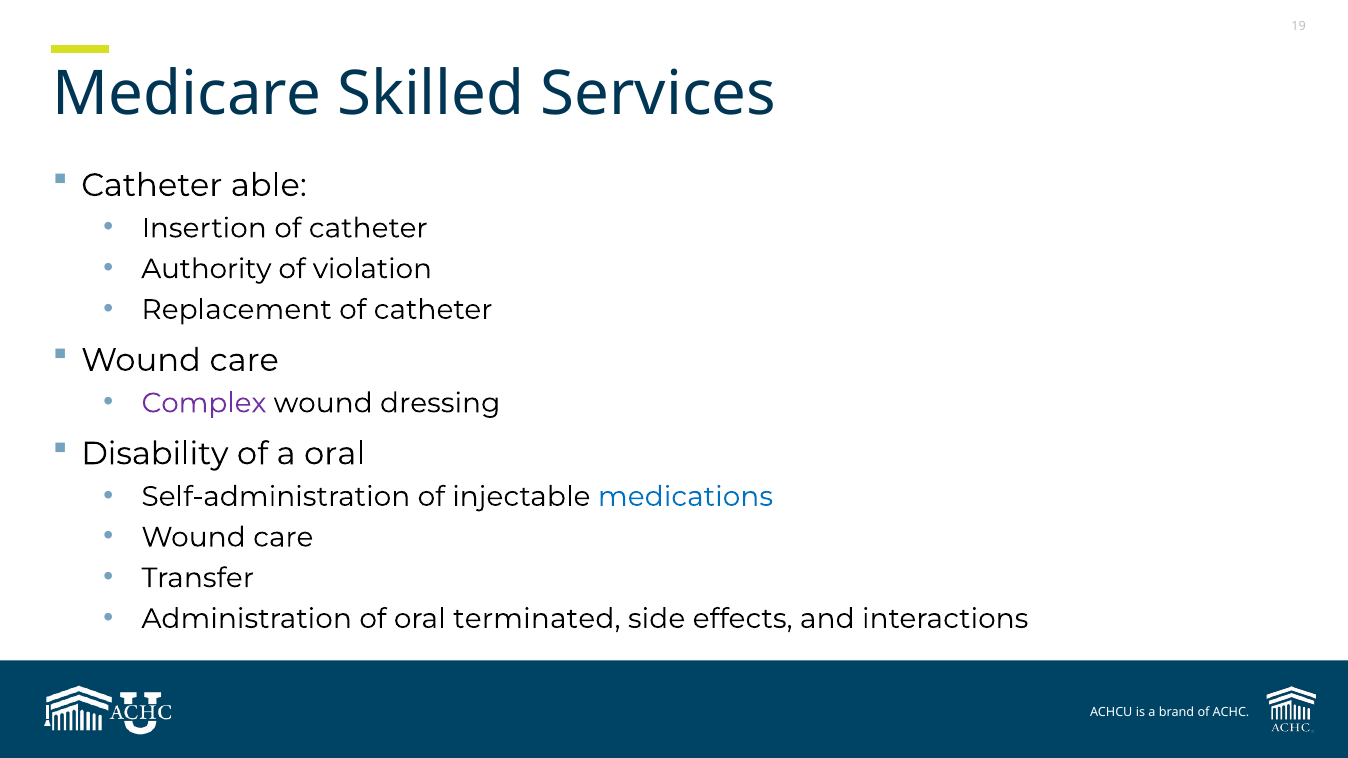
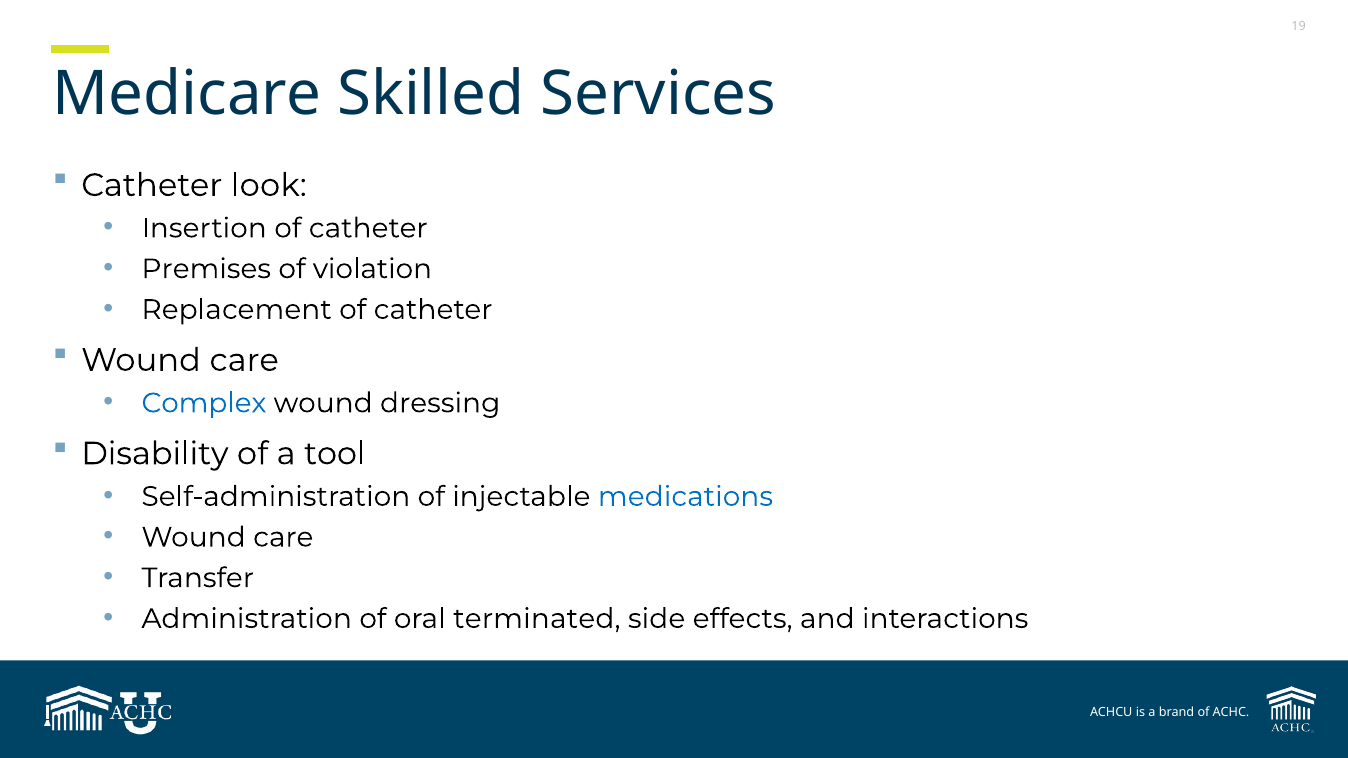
able: able -> look
Authority: Authority -> Premises
Complex colour: purple -> blue
a oral: oral -> tool
